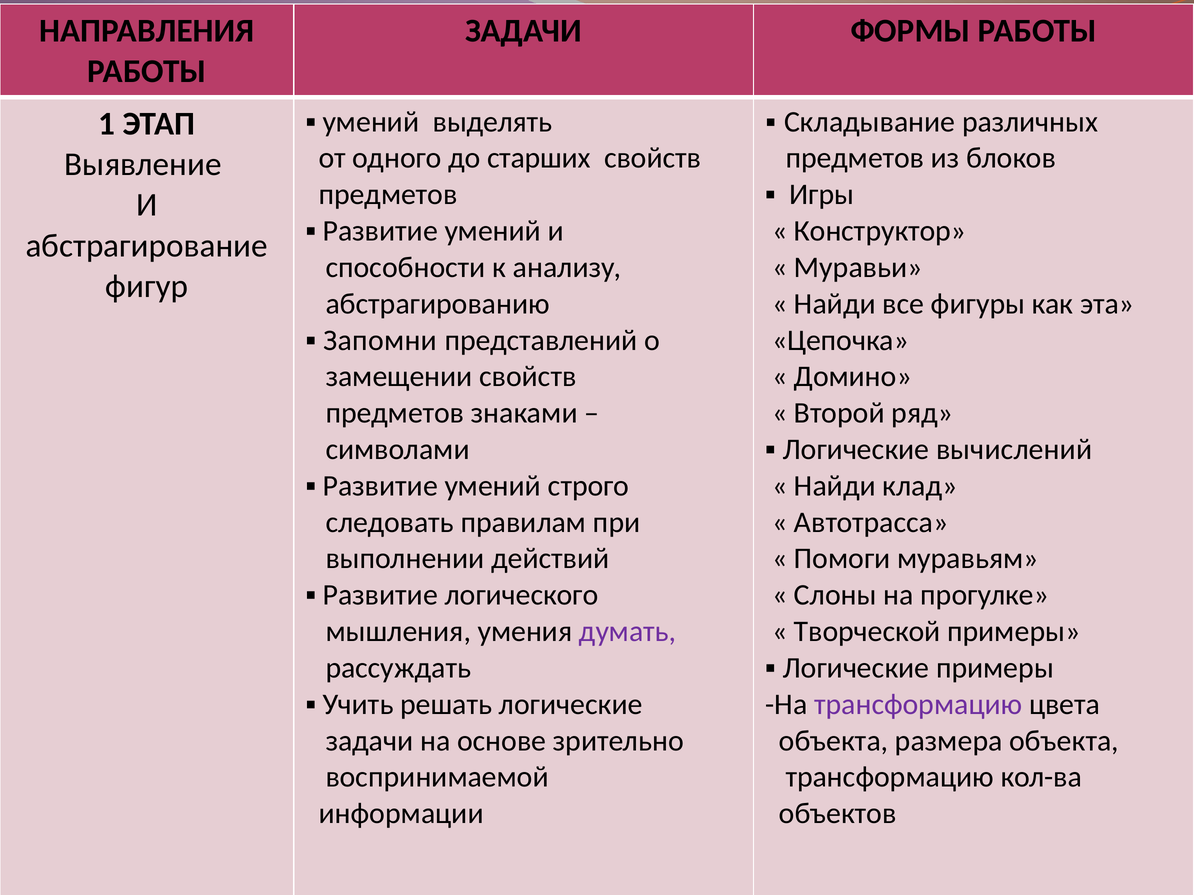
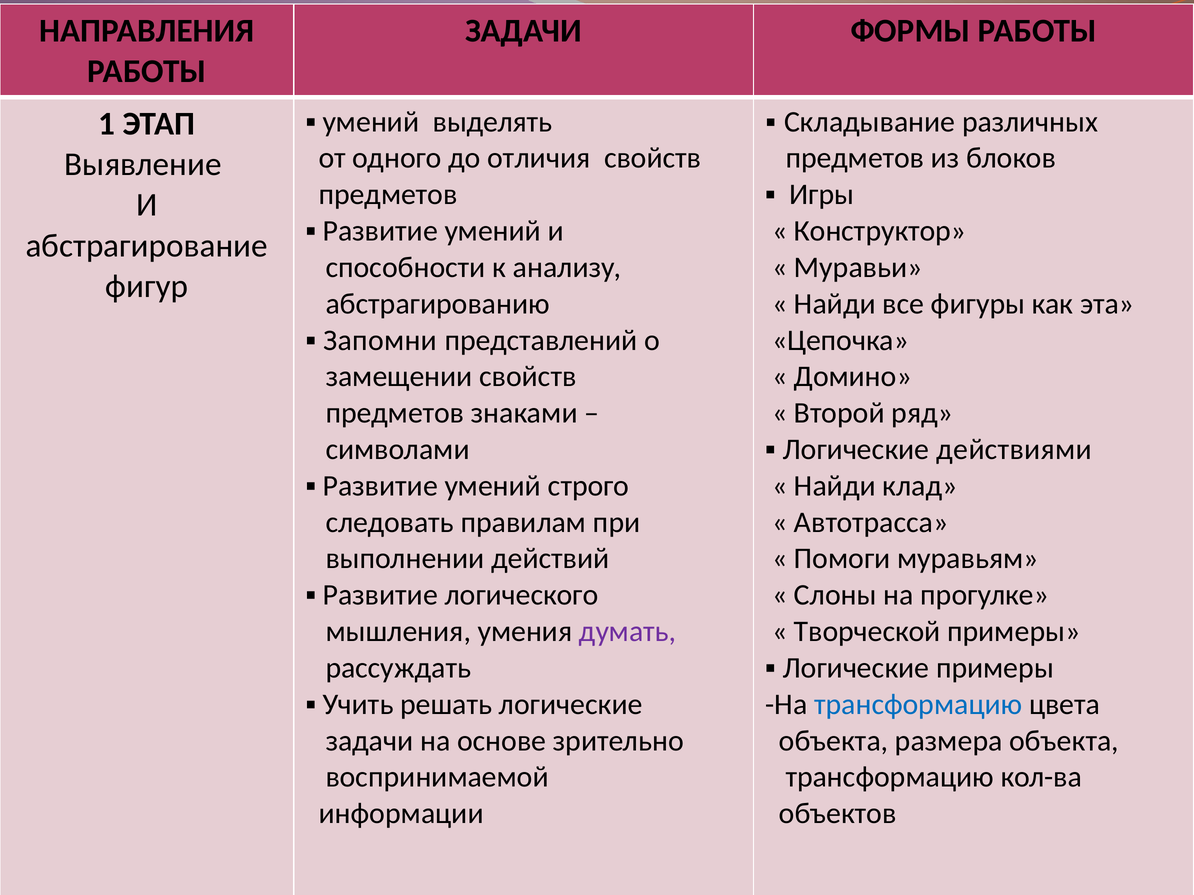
старших: старших -> отличия
вычислений: вычислений -> действиями
трансформацию at (918, 705) colour: purple -> blue
